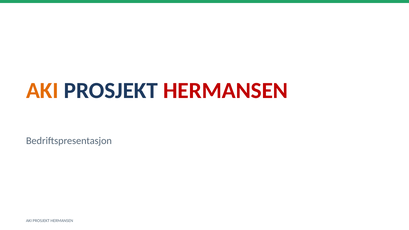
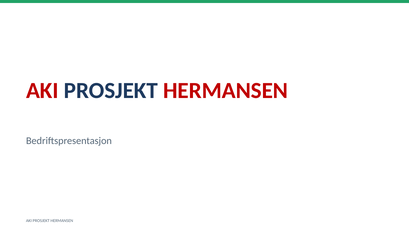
AKI at (42, 91) colour: orange -> red
